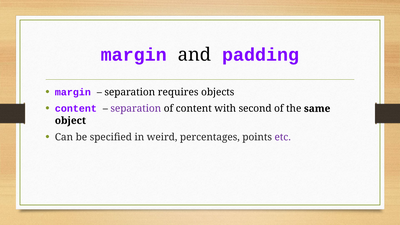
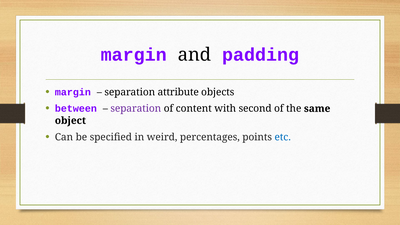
requires: requires -> attribute
content at (76, 109): content -> between
etc colour: purple -> blue
